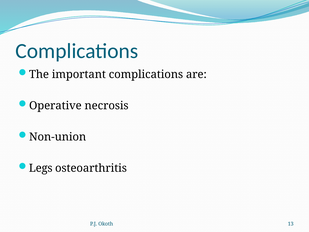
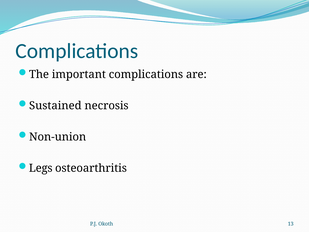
Operative: Operative -> Sustained
